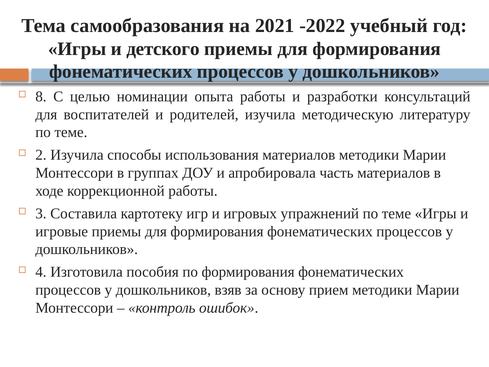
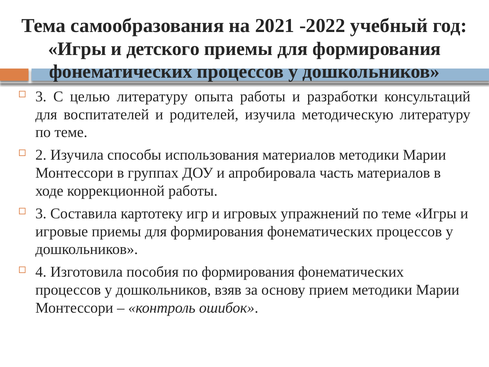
8 at (41, 96): 8 -> 3
целью номинации: номинации -> литературу
